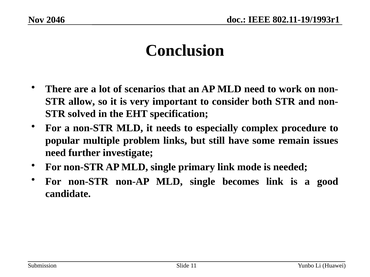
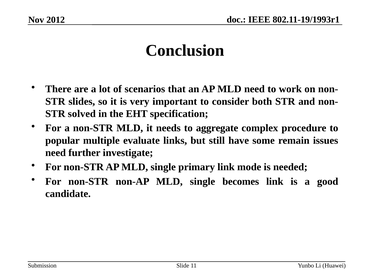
2046: 2046 -> 2012
allow: allow -> slides
especially: especially -> aggregate
problem: problem -> evaluate
